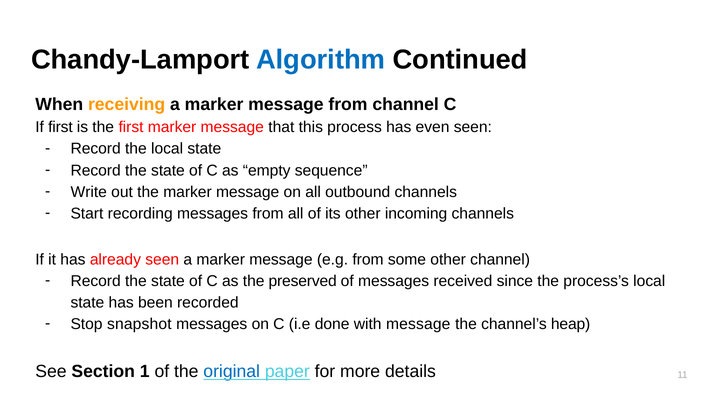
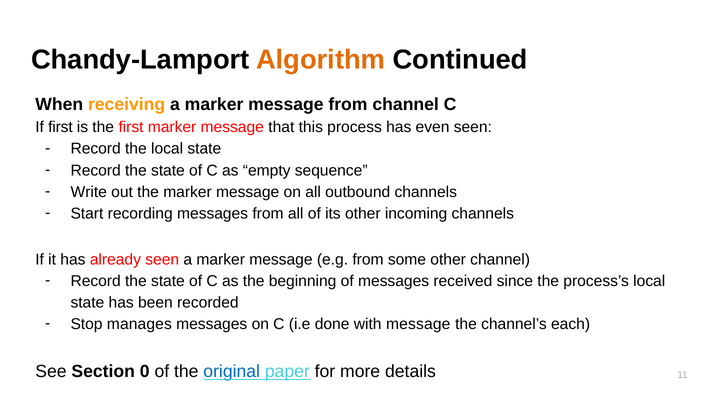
Algorithm colour: blue -> orange
preserved: preserved -> beginning
snapshot: snapshot -> manages
heap: heap -> each
1: 1 -> 0
